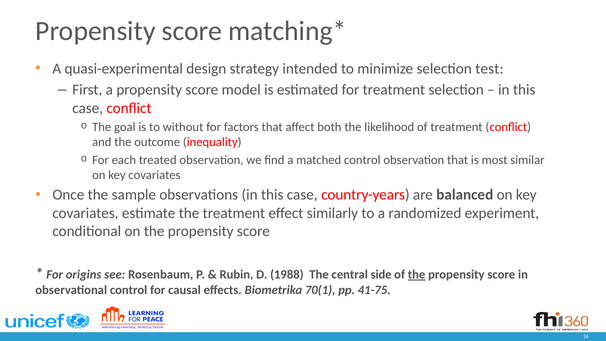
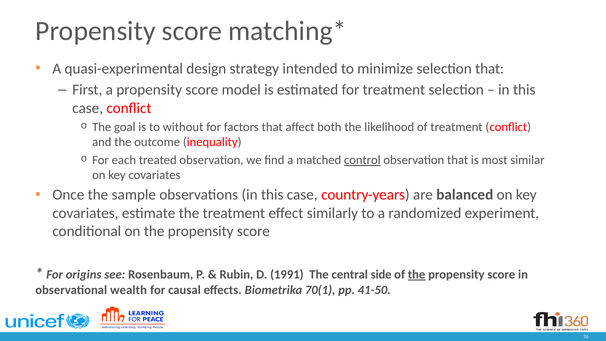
selection test: test -> that
control at (362, 160) underline: none -> present
1988: 1988 -> 1991
observational control: control -> wealth
41-75: 41-75 -> 41-50
